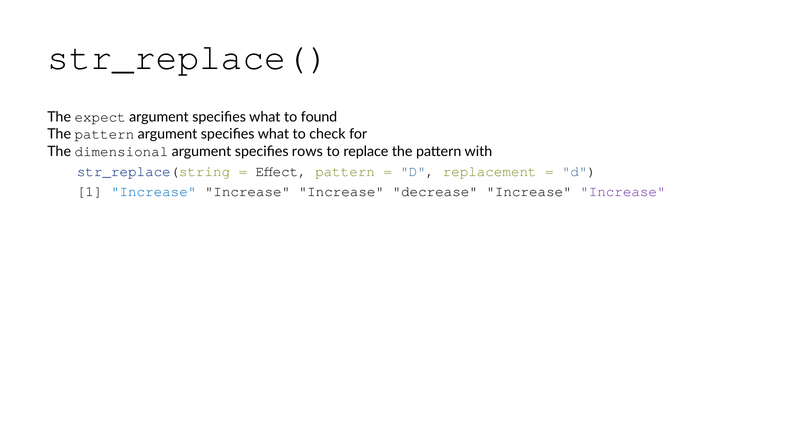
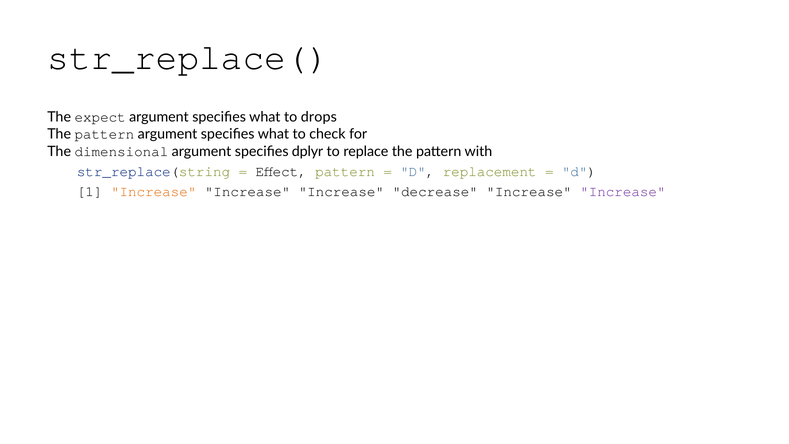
found: found -> drops
rows: rows -> dplyr
Increase at (154, 191) colour: blue -> orange
